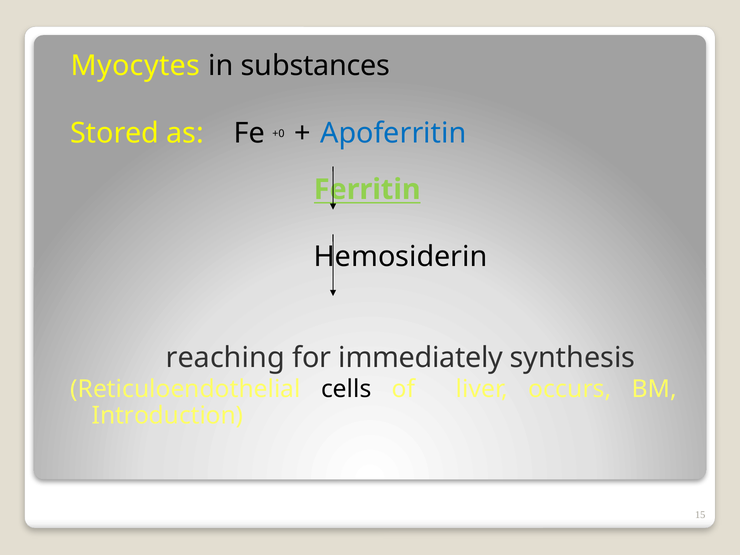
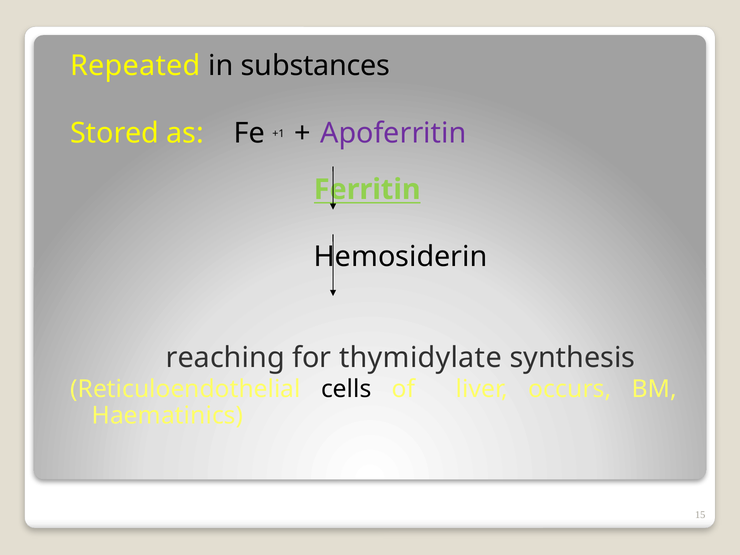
Myocytes: Myocytes -> Repeated
+0: +0 -> +1
Apoferritin colour: blue -> purple
immediately: immediately -> thymidylate
Introduction: Introduction -> Haematinics
